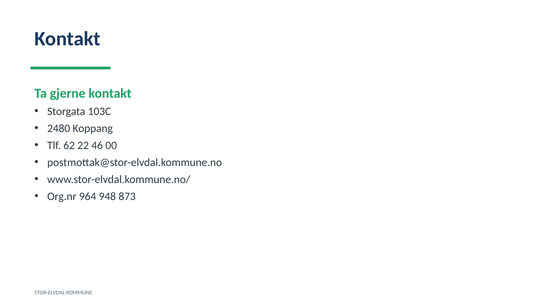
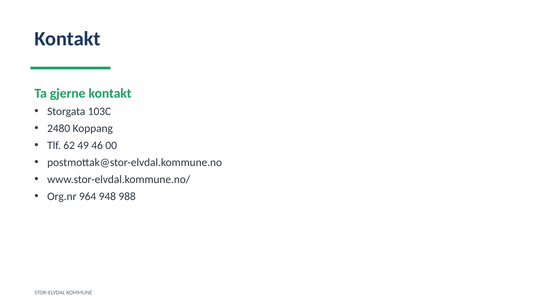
22: 22 -> 49
873: 873 -> 988
